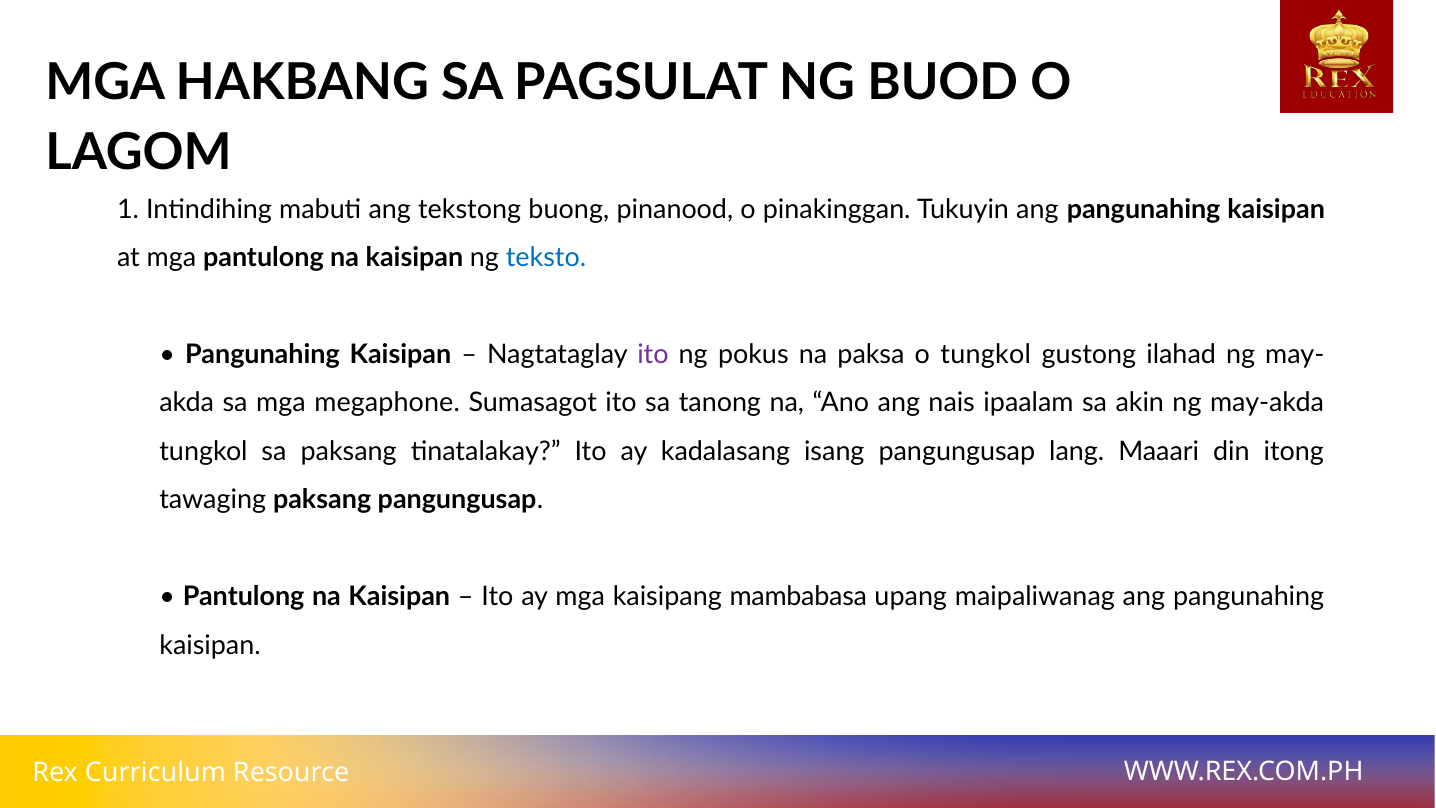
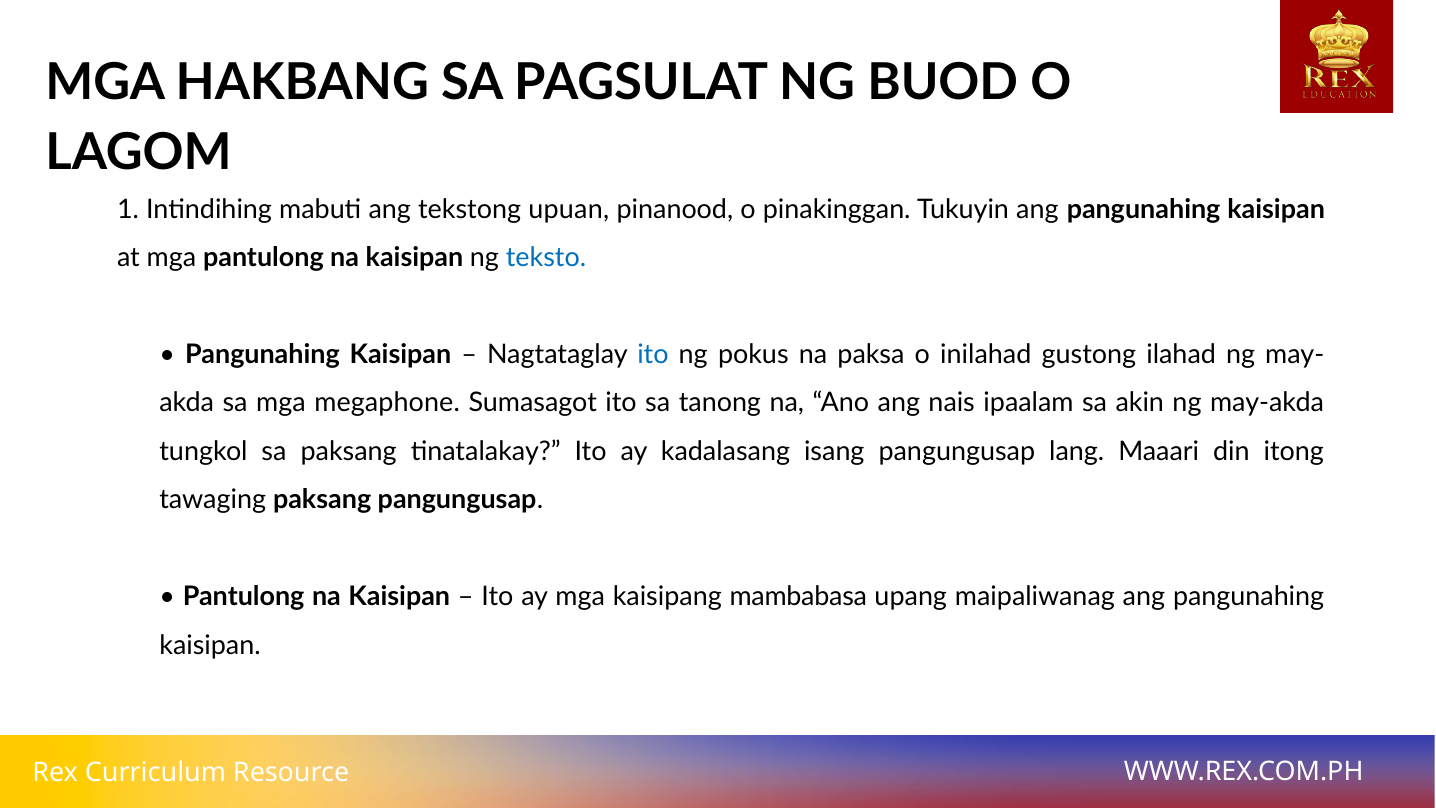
buong: buong -> upuan
ito at (653, 354) colour: purple -> blue
o tungkol: tungkol -> inilahad
